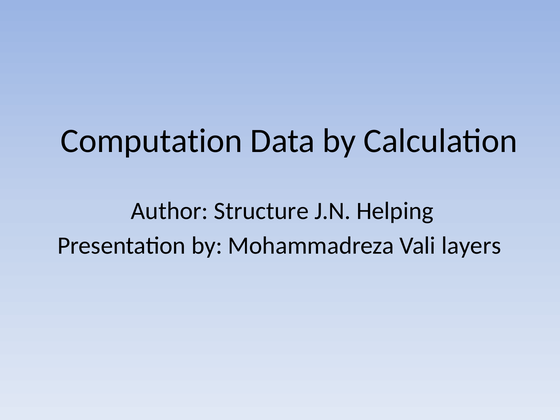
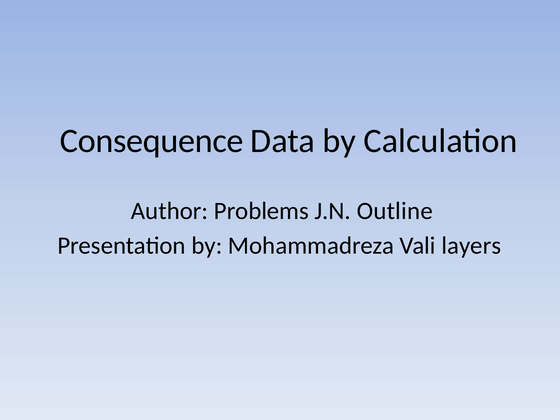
Computation: Computation -> Consequence
Structure: Structure -> Problems
Helping: Helping -> Outline
